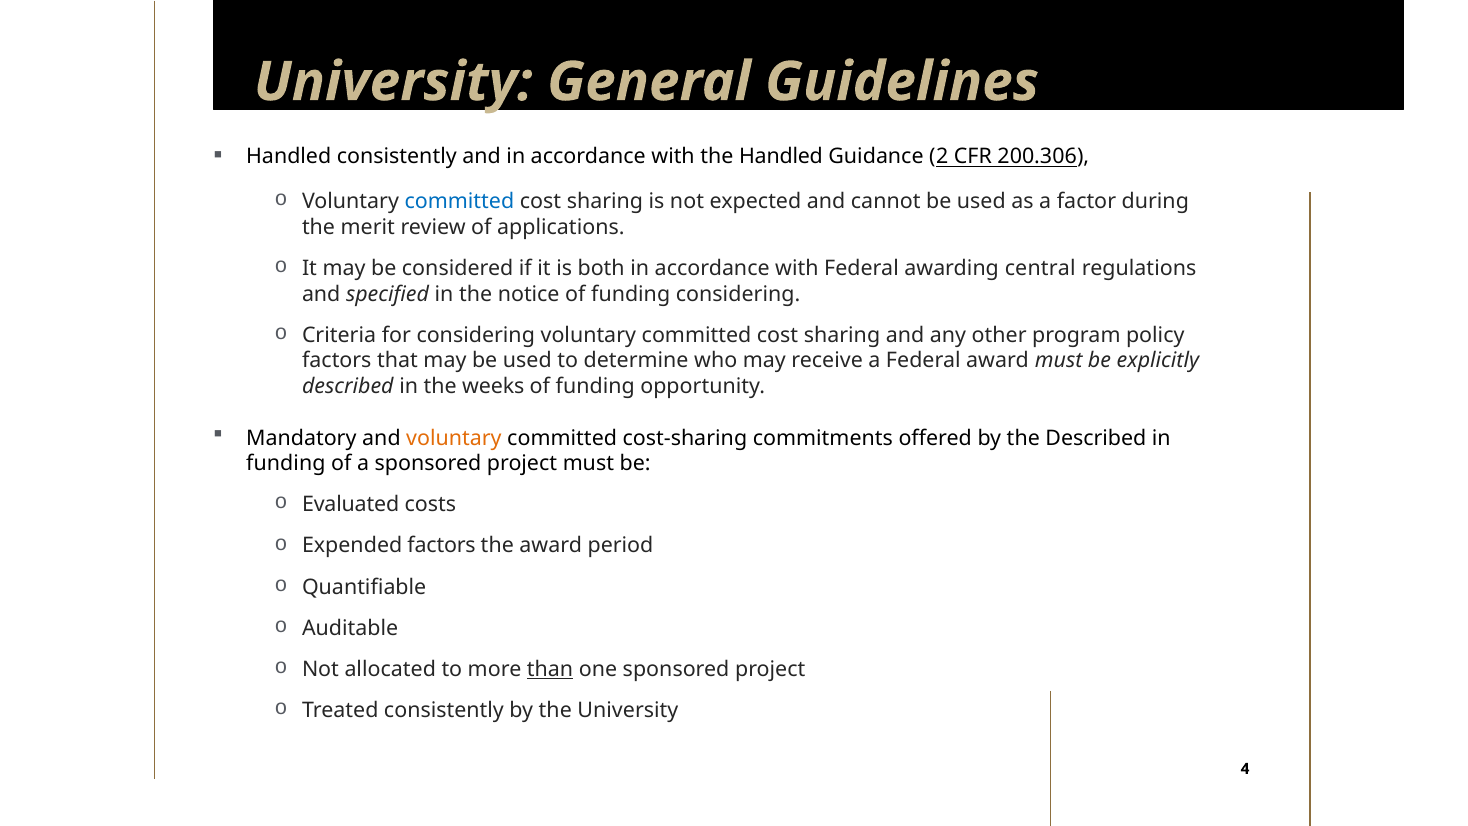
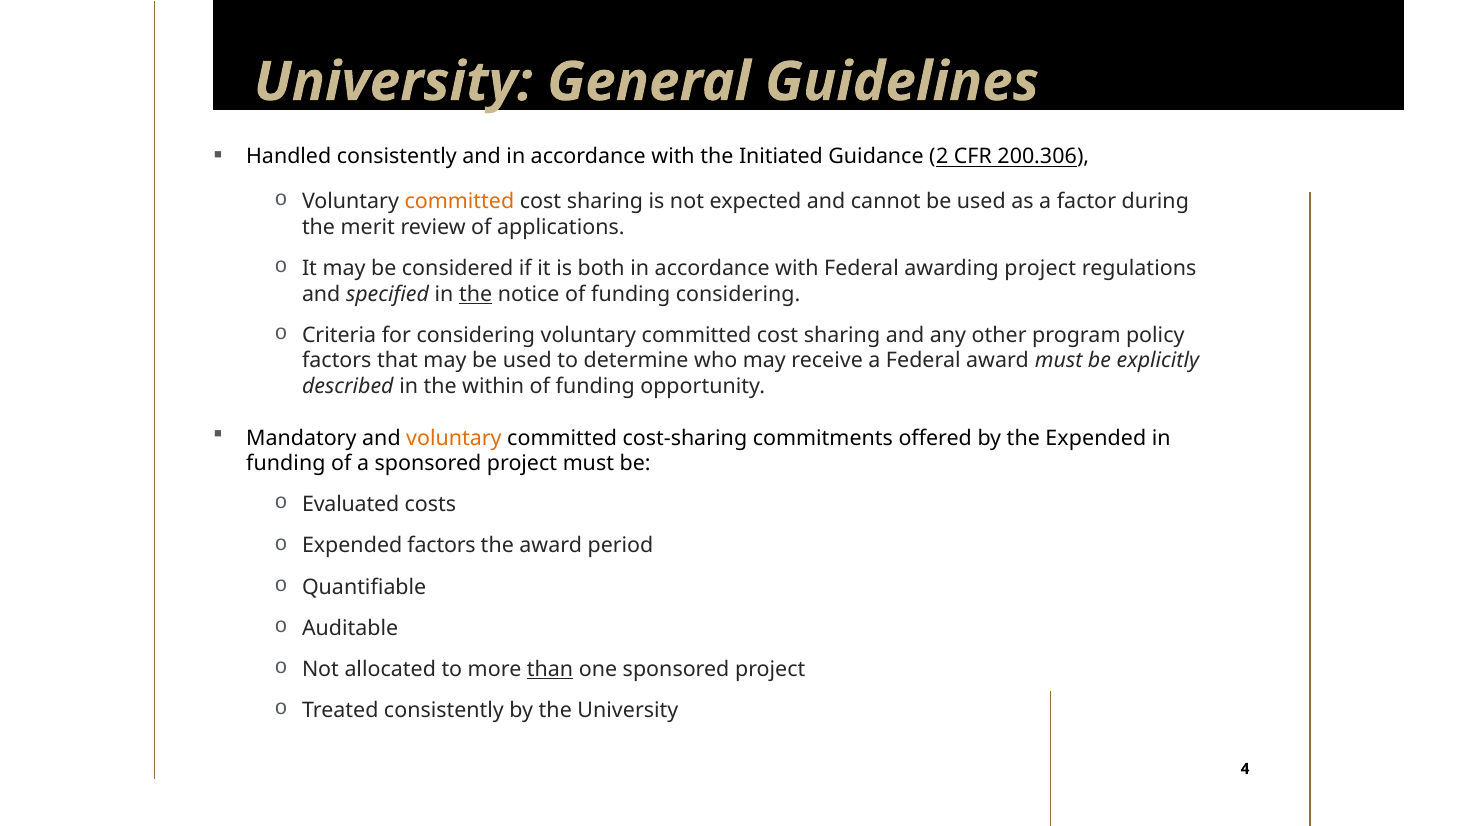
the Handled: Handled -> Initiated
committed at (459, 201) colour: blue -> orange
awarding central: central -> project
the at (476, 294) underline: none -> present
weeks: weeks -> within
the Described: Described -> Expended
